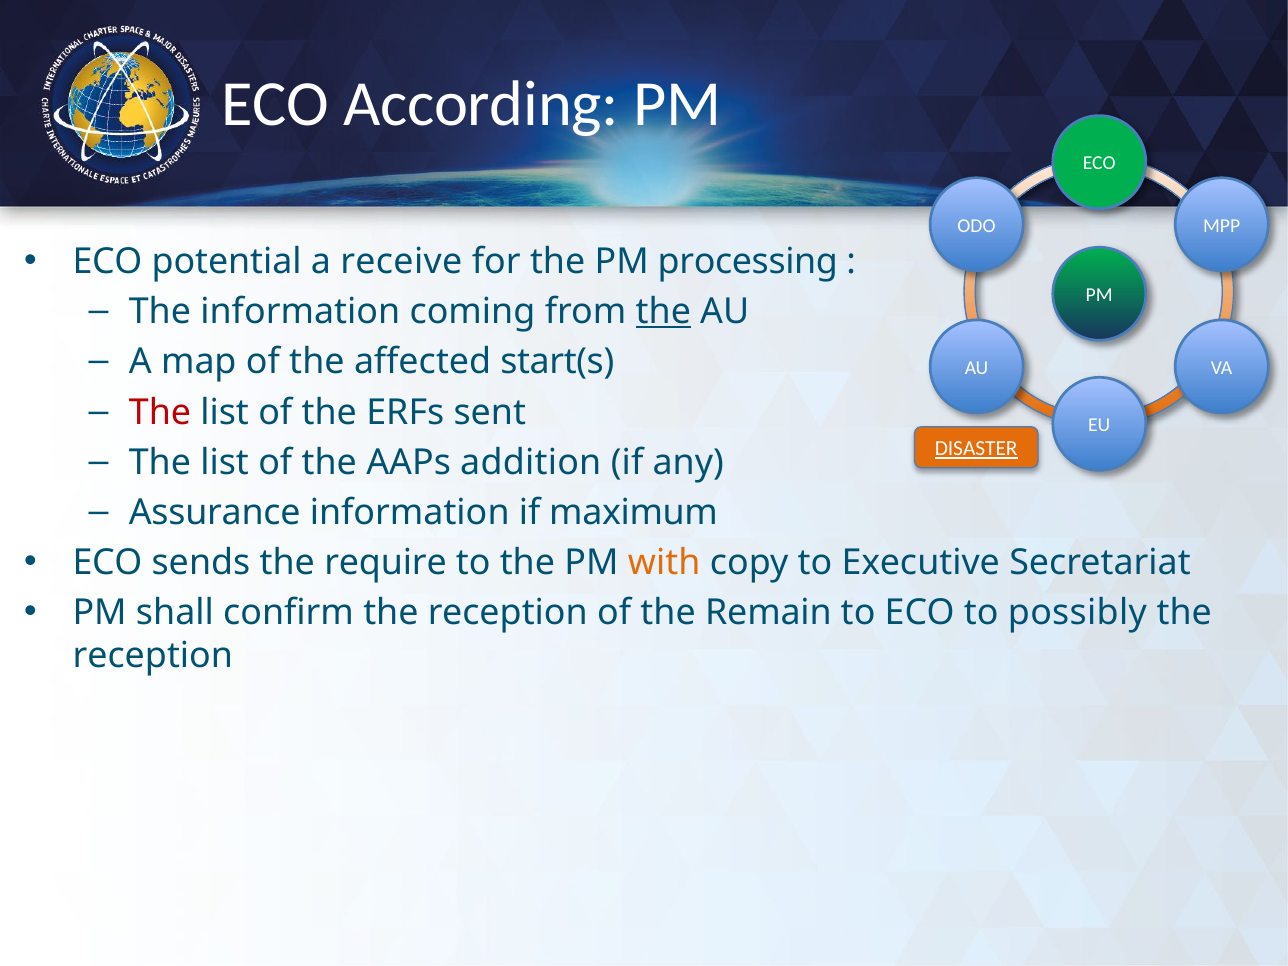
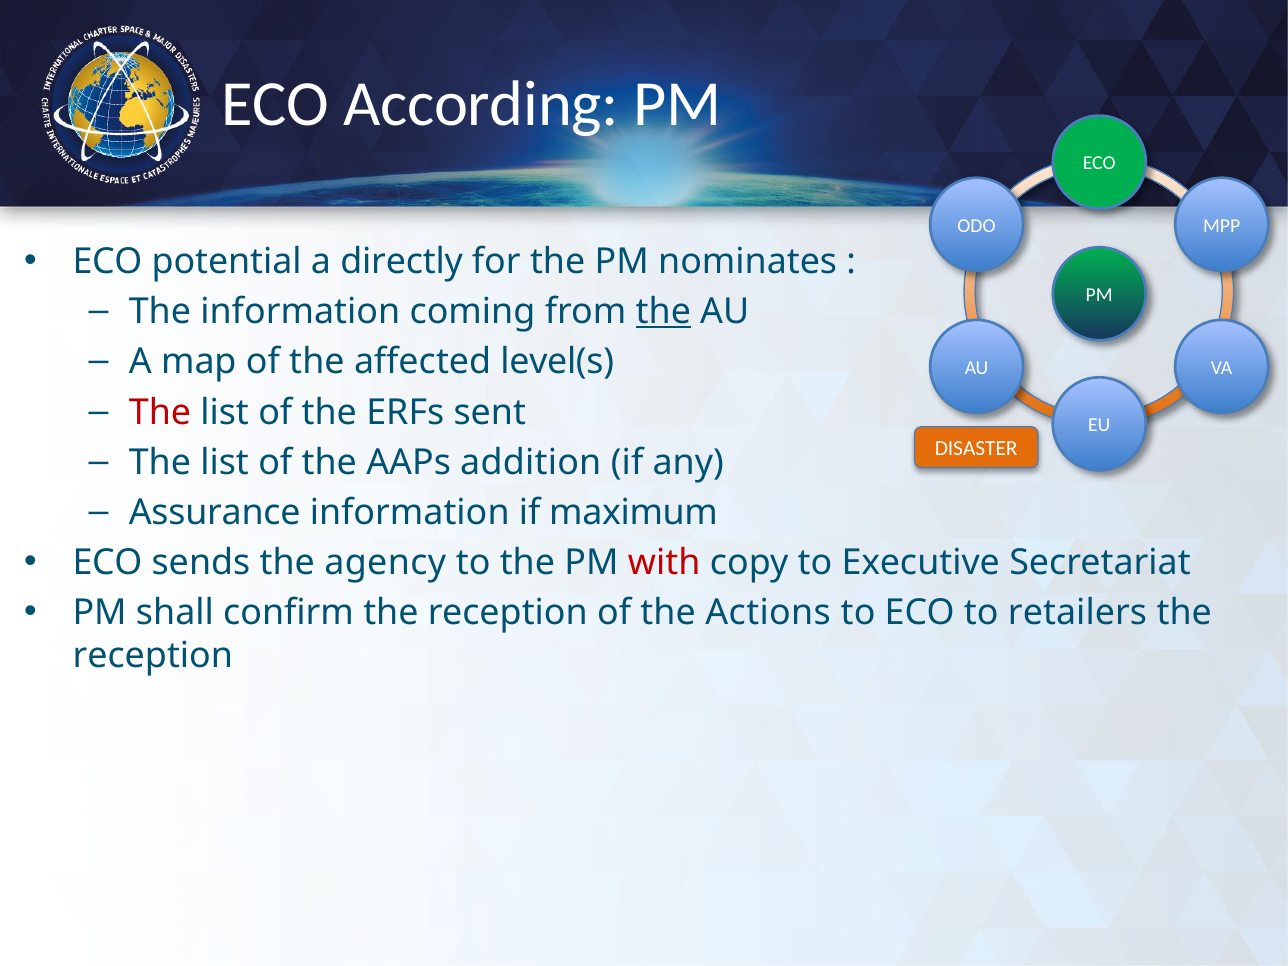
receive: receive -> directly
processing: processing -> nominates
start(s: start(s -> level(s
DISASTER underline: present -> none
require: require -> agency
with colour: orange -> red
Remain: Remain -> Actions
possibly: possibly -> retailers
